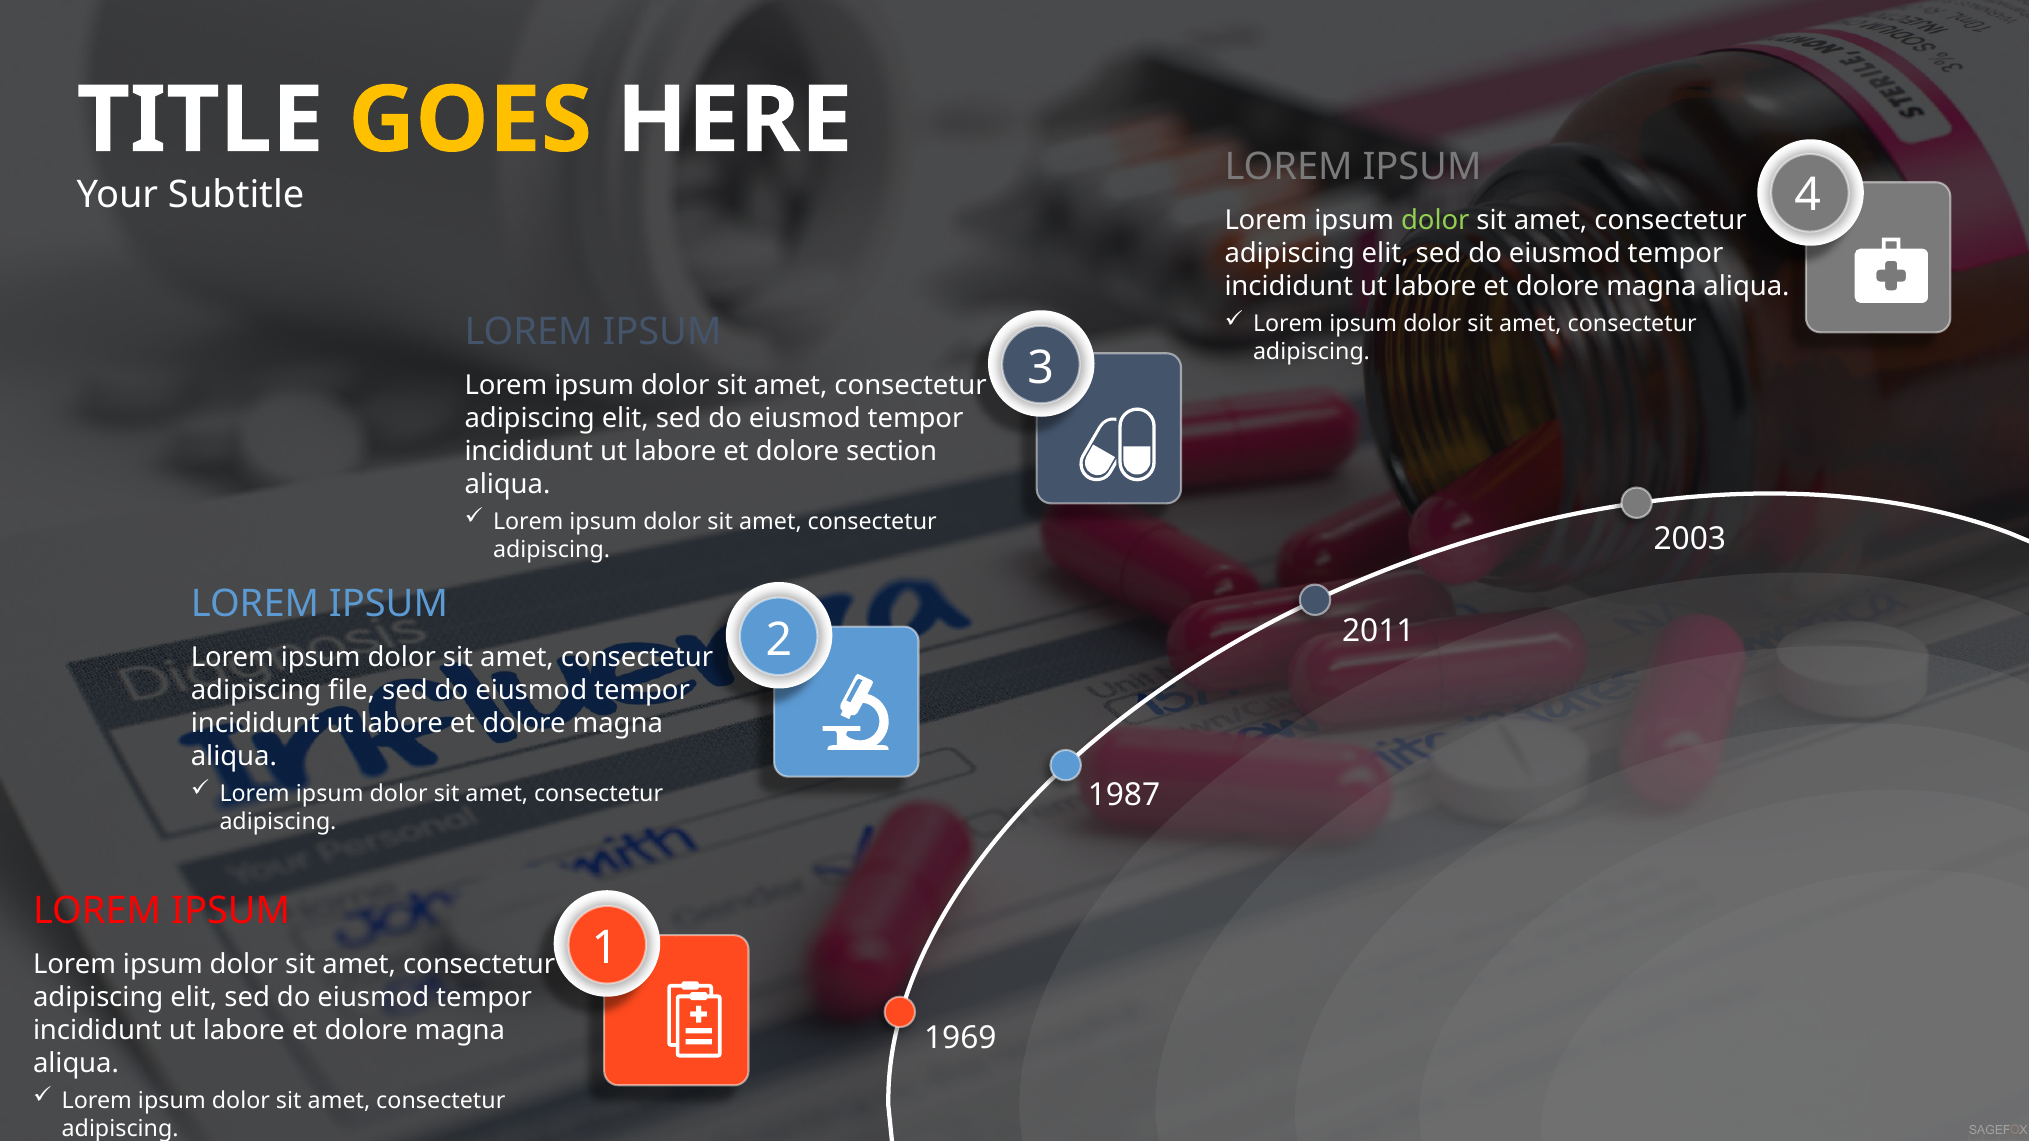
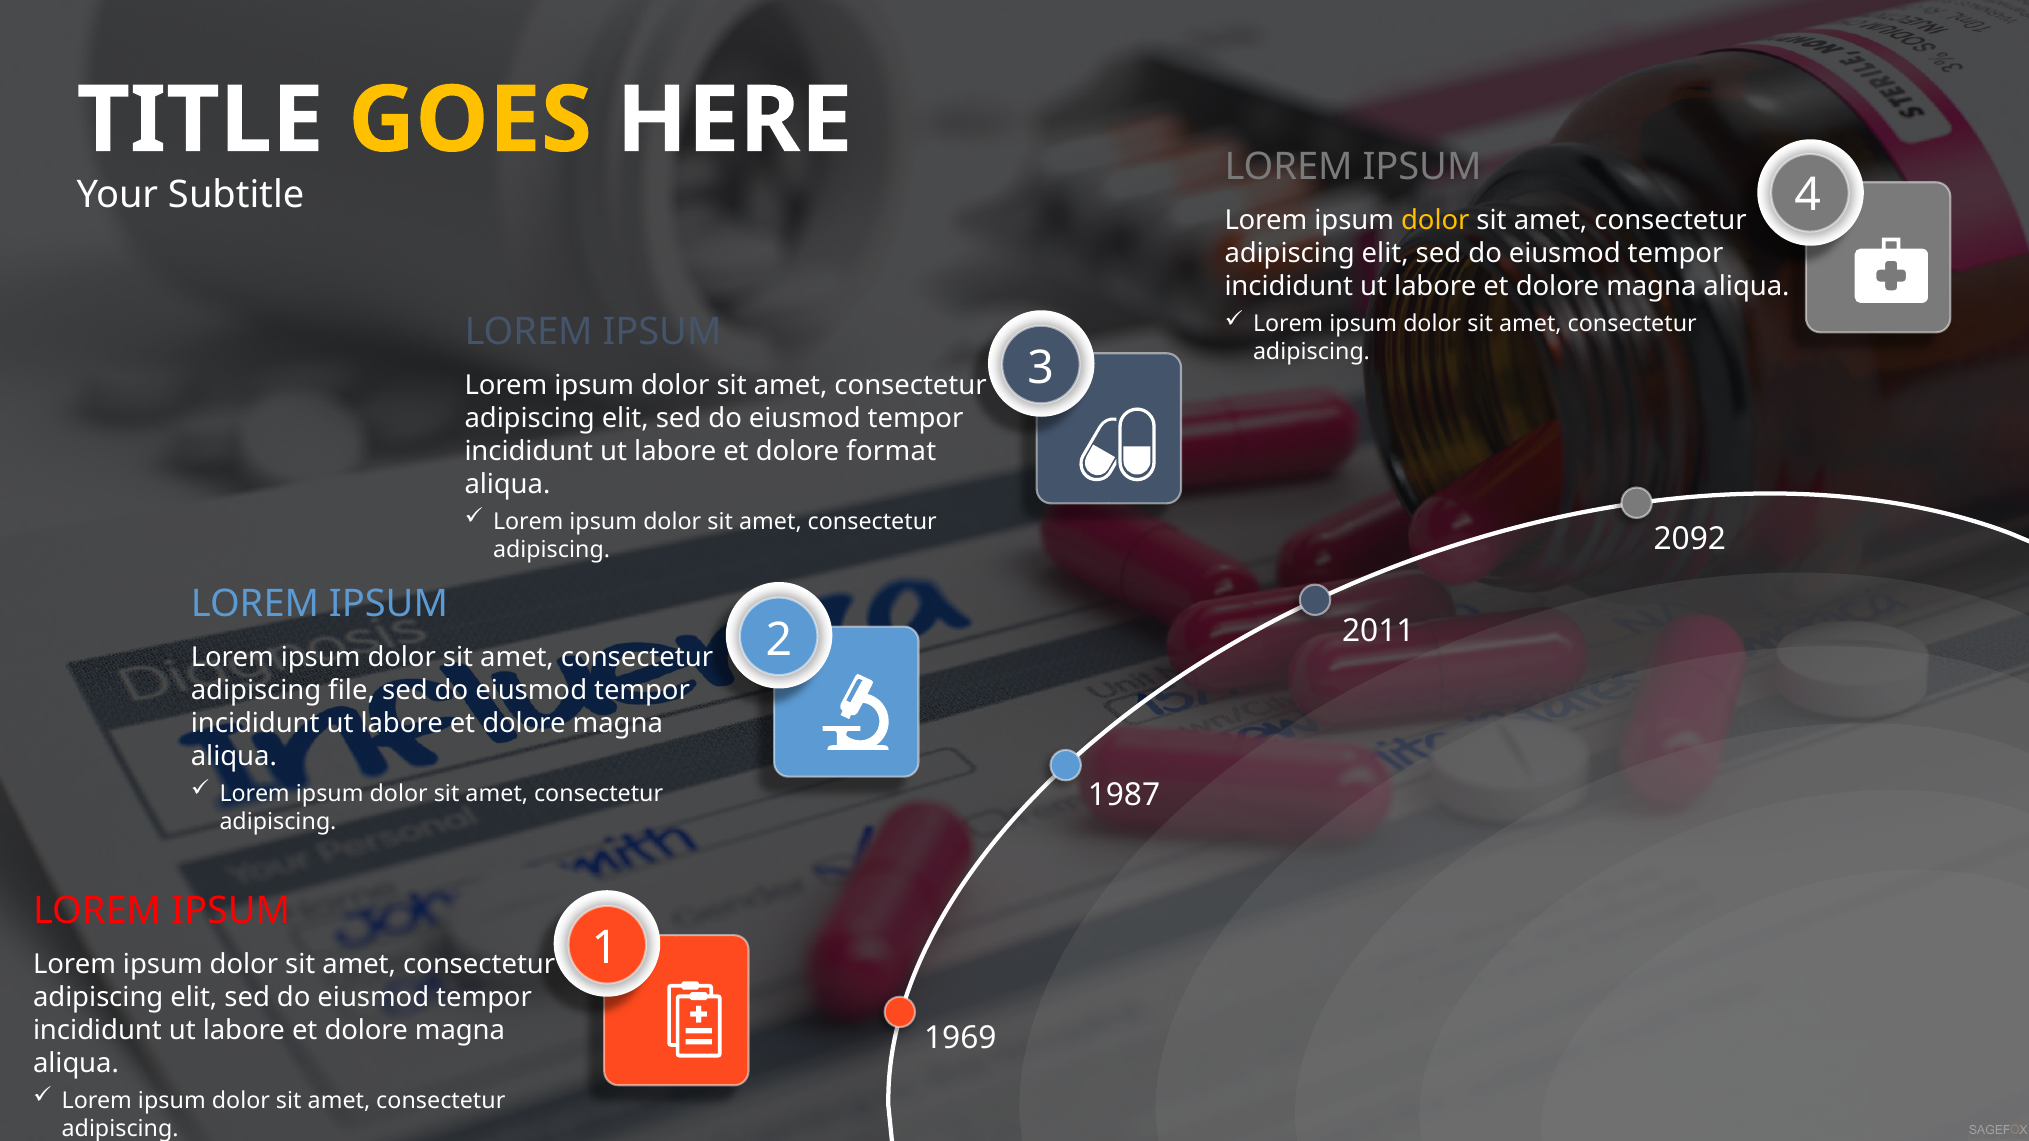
dolor at (1435, 221) colour: light green -> yellow
section: section -> format
2003: 2003 -> 2092
